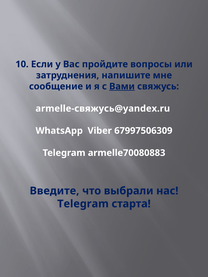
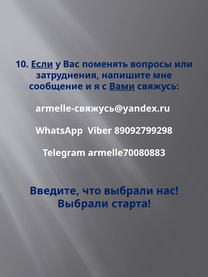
Если underline: none -> present
пройдите: пройдите -> поменять
67997506309: 67997506309 -> 89092799298
Telegram at (83, 204): Telegram -> Выбрали
